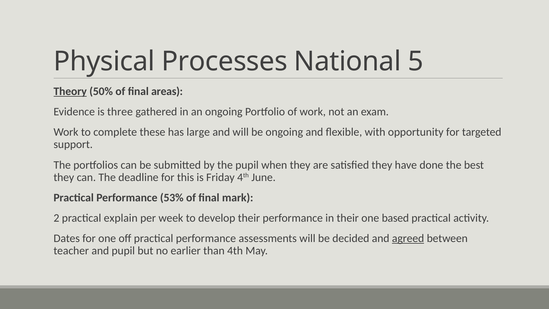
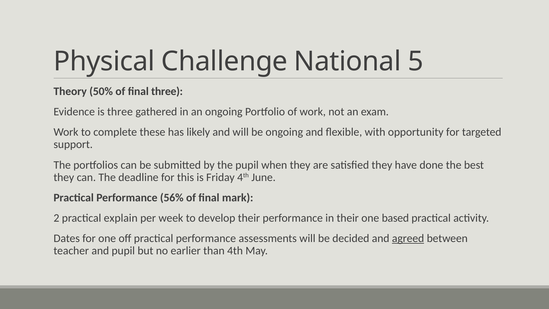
Processes: Processes -> Challenge
Theory underline: present -> none
final areas: areas -> three
large: large -> likely
53%: 53% -> 56%
